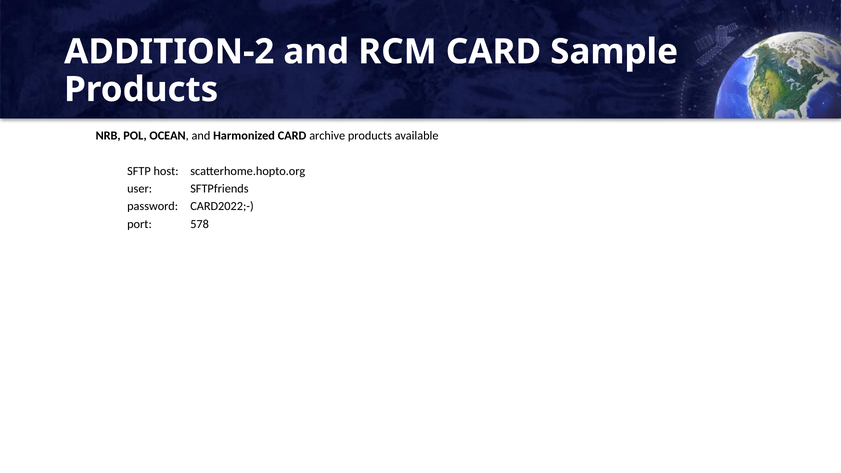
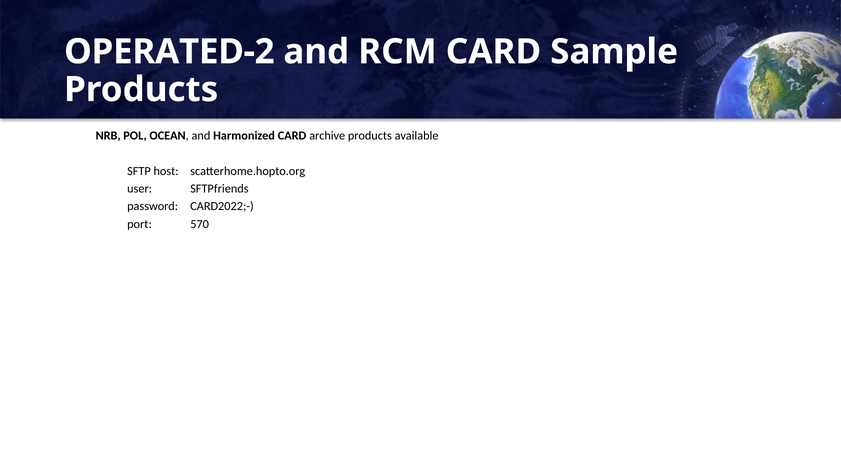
ADDITION-2: ADDITION-2 -> OPERATED-2
578: 578 -> 570
